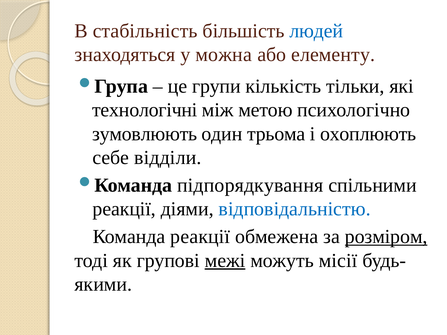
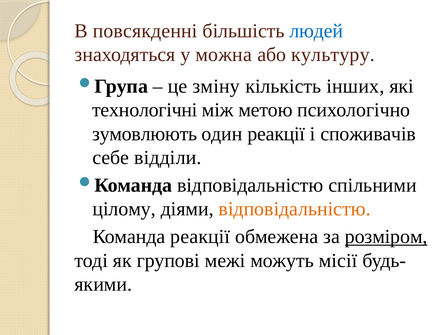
стабільність: стабільність -> повсякденні
елементу: елементу -> культуру
групи: групи -> зміну
тільки: тільки -> інших
один трьома: трьома -> реакції
охоплюють: охоплюють -> споживачів
підпорядкування at (250, 185): підпорядкування -> відповідальністю
реакції at (124, 209): реакції -> цілому
відповідальністю at (295, 209) colour: blue -> orange
межі underline: present -> none
